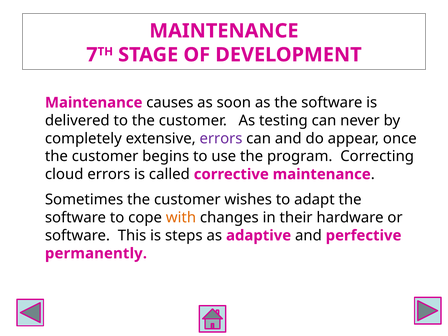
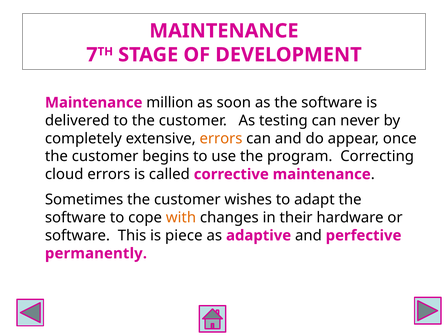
causes: causes -> million
errors at (221, 138) colour: purple -> orange
steps: steps -> piece
